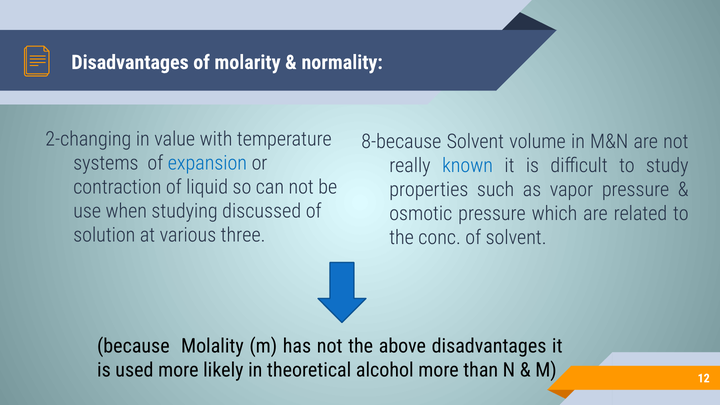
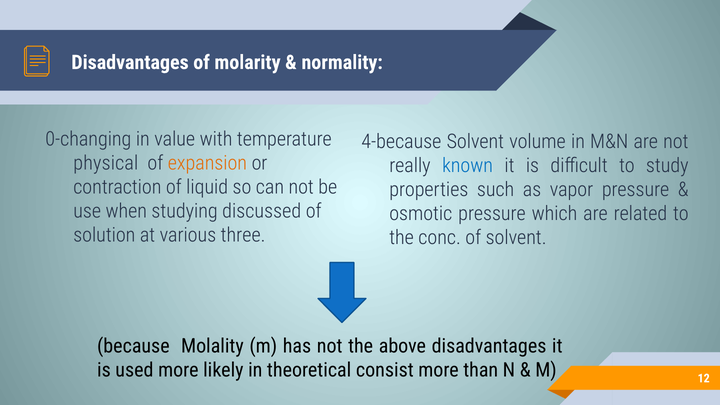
2-changing: 2-changing -> 0-changing
8-because: 8-because -> 4-because
systems: systems -> physical
expansion colour: blue -> orange
alcohol: alcohol -> consist
